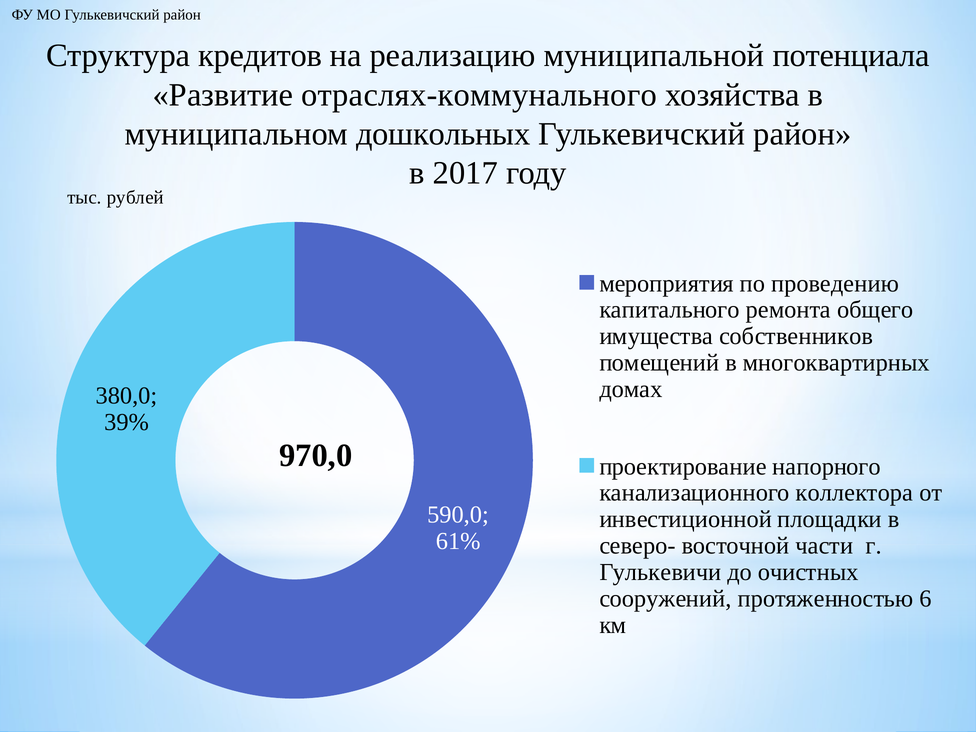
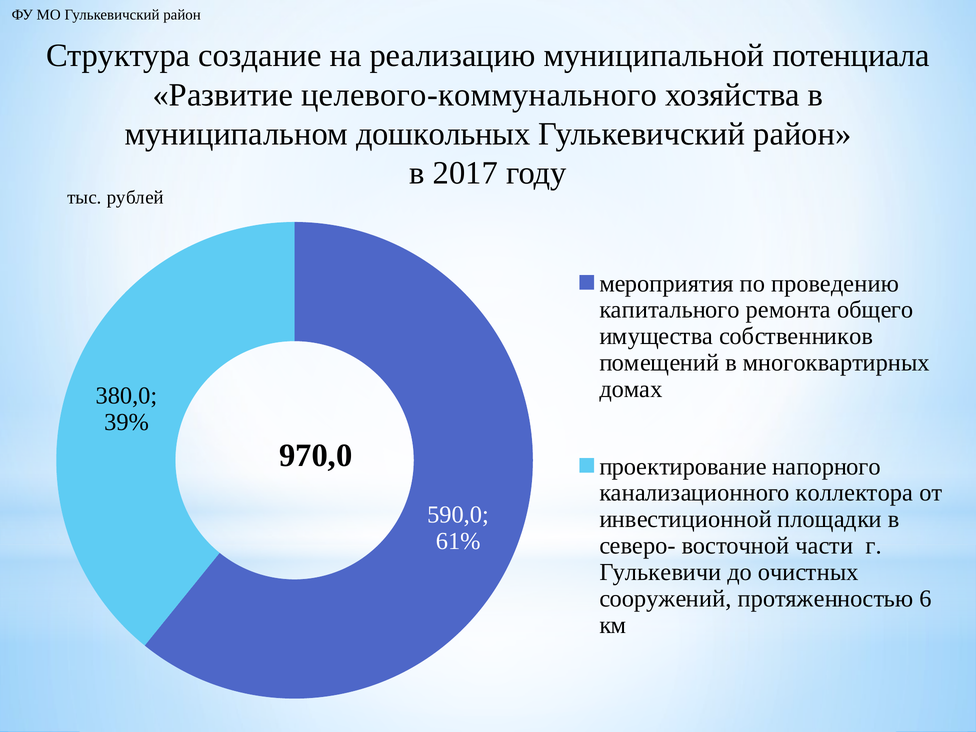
кредитов: кредитов -> создание
отраслях-коммунального: отраслях-коммунального -> целевого-коммунального
